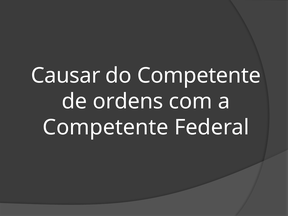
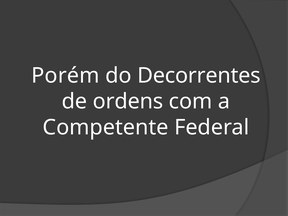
Causar: Causar -> Porém
do Competente: Competente -> Decorrentes
